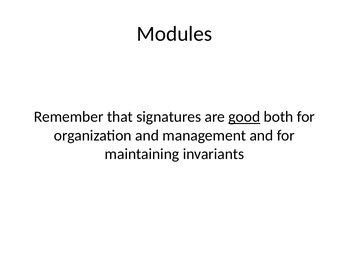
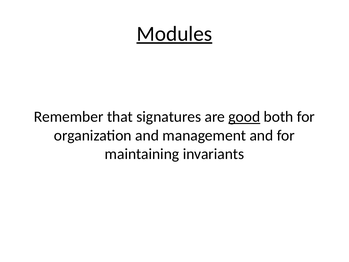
Modules underline: none -> present
